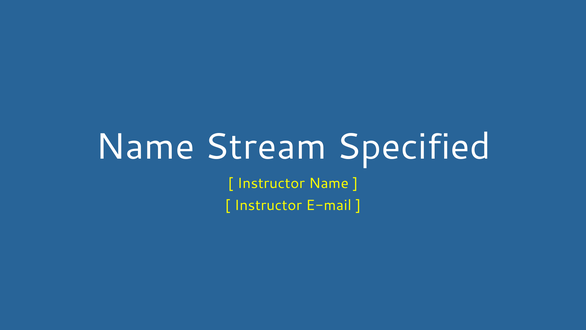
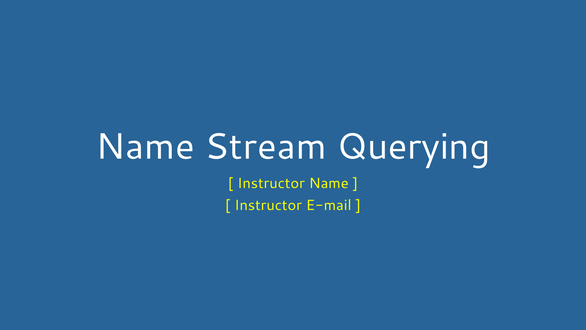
Specified: Specified -> Querying
